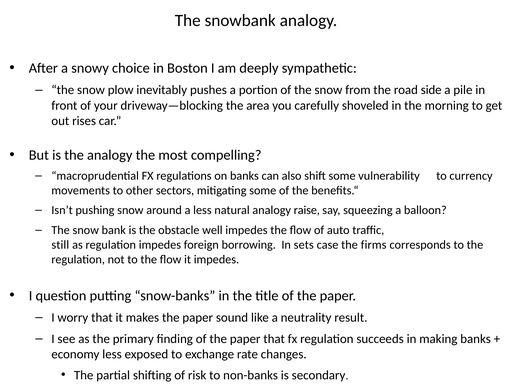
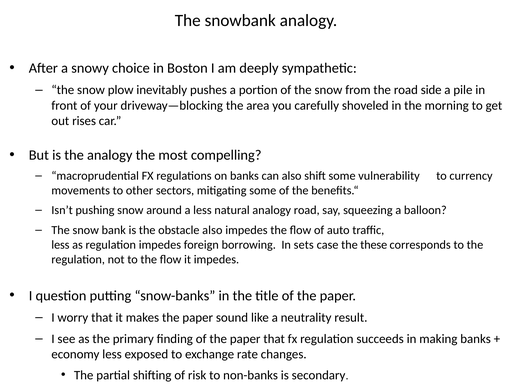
analogy raise: raise -> road
obstacle well: well -> also
still at (60, 245): still -> less
firms: firms -> these
